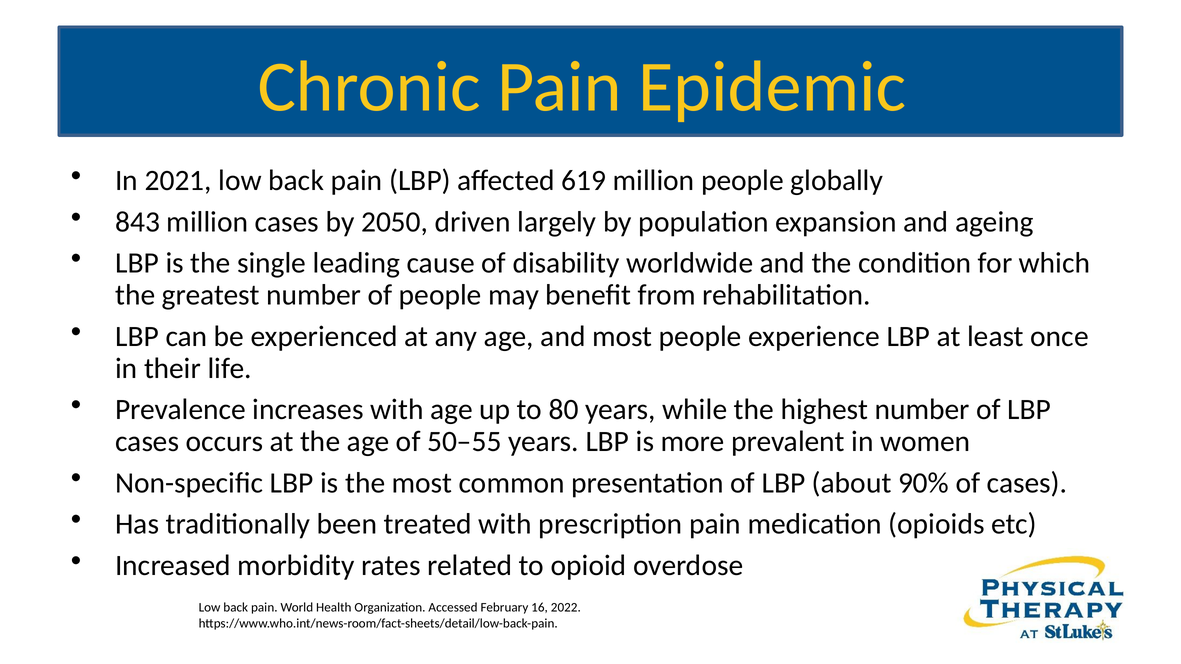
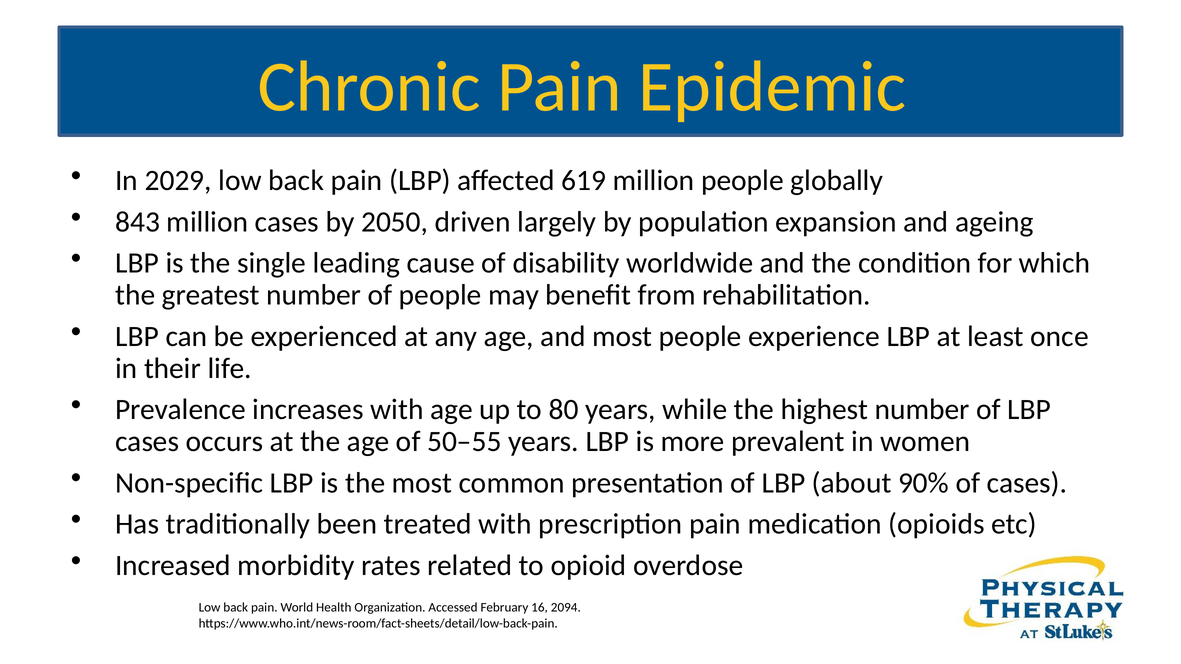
2021: 2021 -> 2029
2022: 2022 -> 2094
